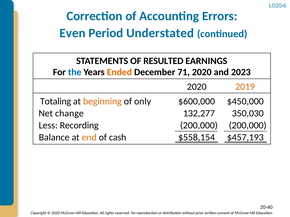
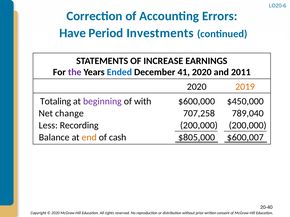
Even: Even -> Have
Understated: Understated -> Investments
RESULTED: RESULTED -> INCREASE
the colour: blue -> purple
Ended colour: orange -> blue
71: 71 -> 41
2023: 2023 -> 2011
beginning colour: orange -> purple
only: only -> with
132,277: 132,277 -> 707,258
350,030: 350,030 -> 789,040
$558,154: $558,154 -> $805,000
$457,193: $457,193 -> $600,007
